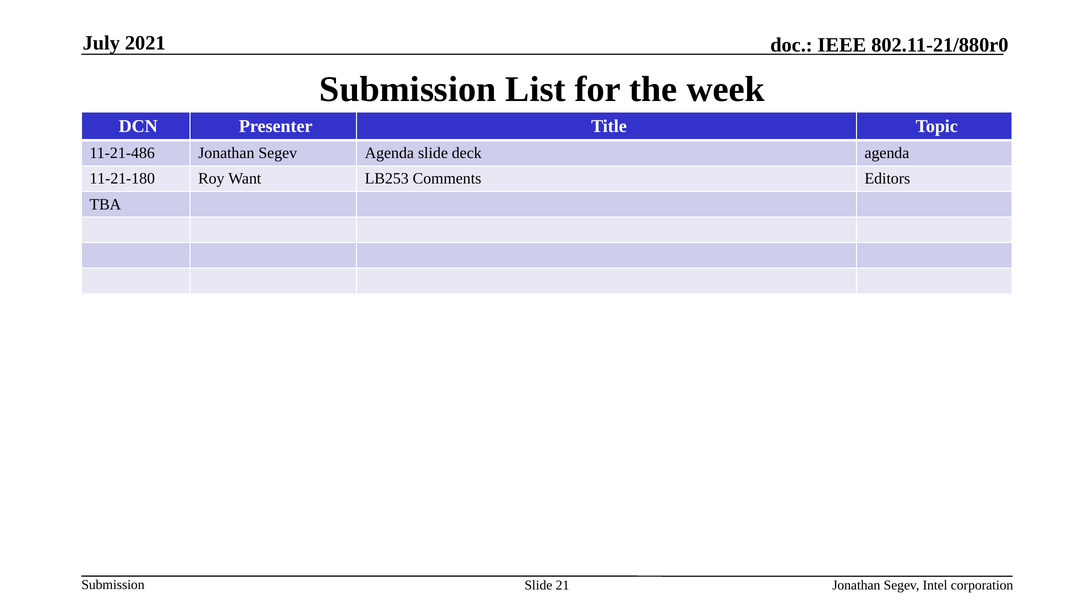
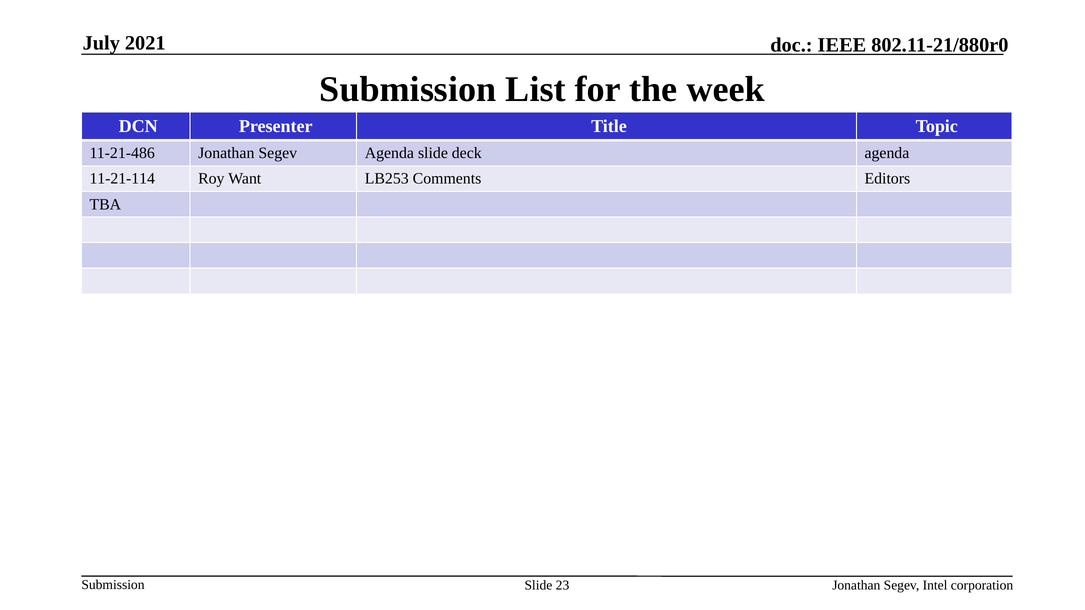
11-21-180: 11-21-180 -> 11-21-114
21: 21 -> 23
